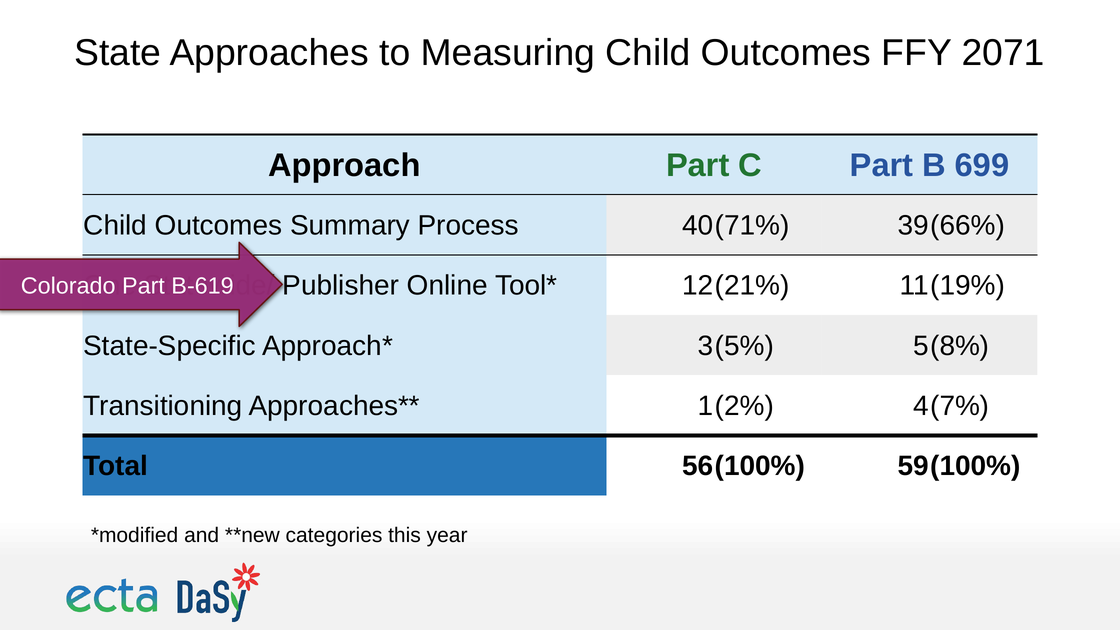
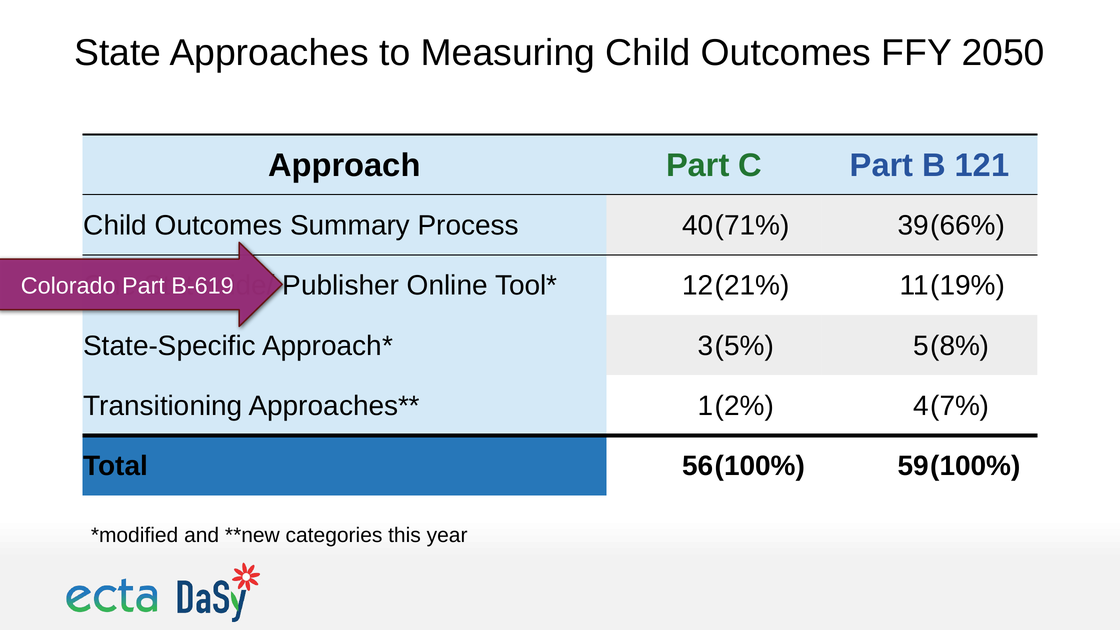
2071: 2071 -> 2050
699: 699 -> 121
